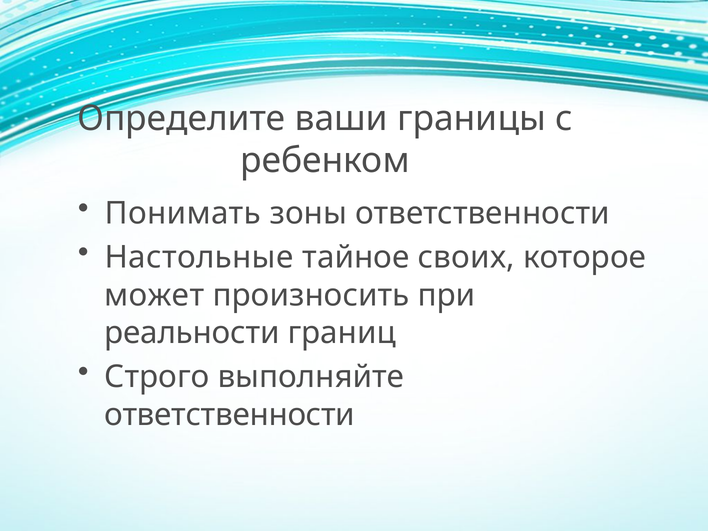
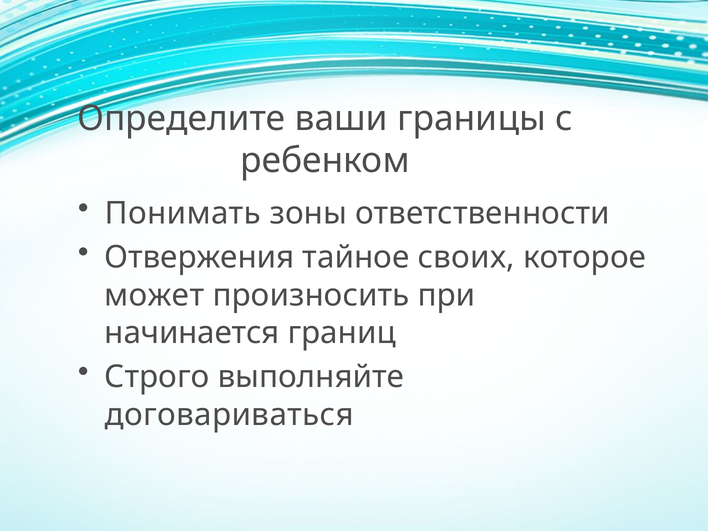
Настольные: Настольные -> Отвержения
реальности: реальности -> начинается
ответственности at (230, 415): ответственности -> договариваться
